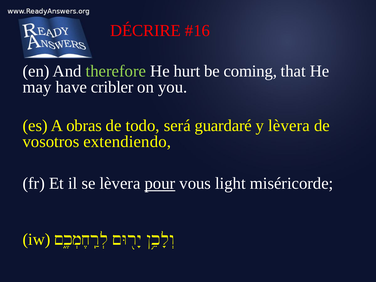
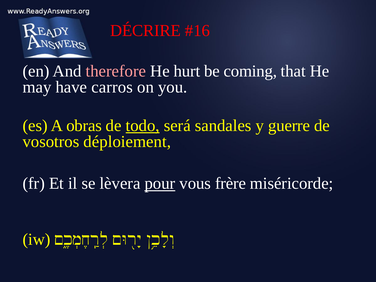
therefore colour: light green -> pink
cribler: cribler -> carros
todo underline: none -> present
guardaré: guardaré -> sandales
y lèvera: lèvera -> guerre
extendiendo: extendiendo -> déploiement
light: light -> frère
